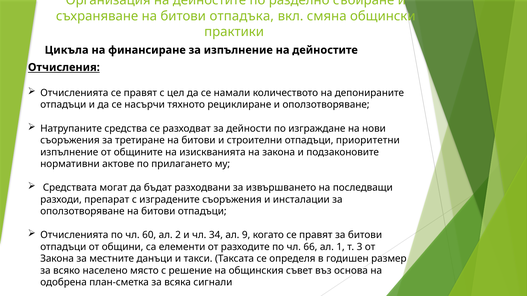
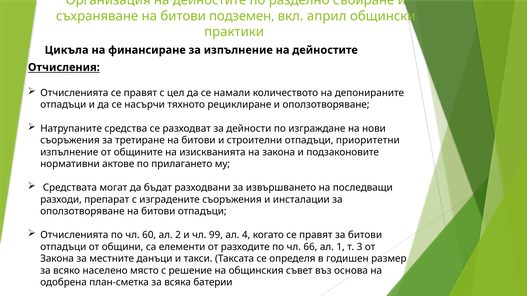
отпадъка: отпадъка -> подземен
смяна: смяна -> април
34: 34 -> 99
9: 9 -> 4
сигнали: сигнали -> батерии
